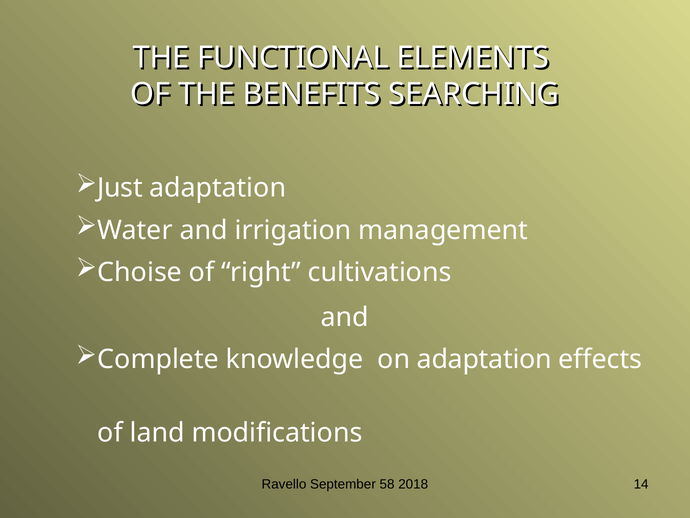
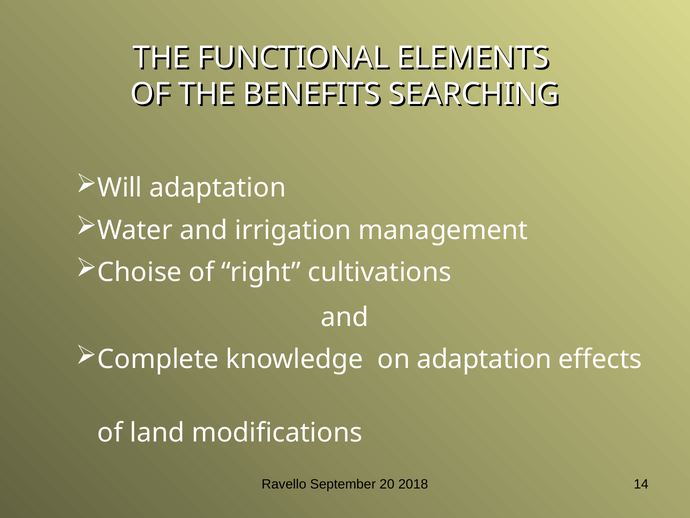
Just: Just -> Will
58: 58 -> 20
